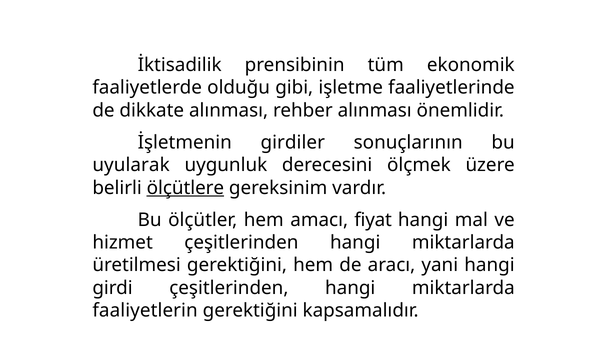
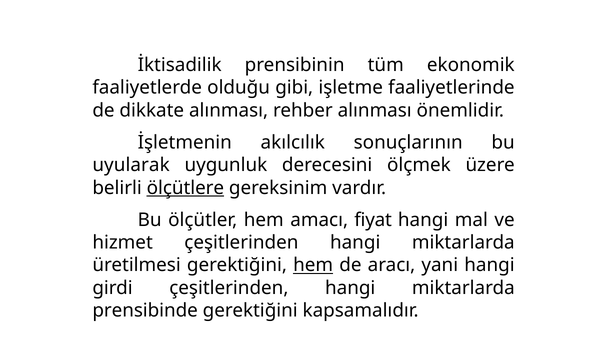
girdiler: girdiler -> akılcılık
hem at (313, 265) underline: none -> present
faaliyetlerin: faaliyetlerin -> prensibinde
